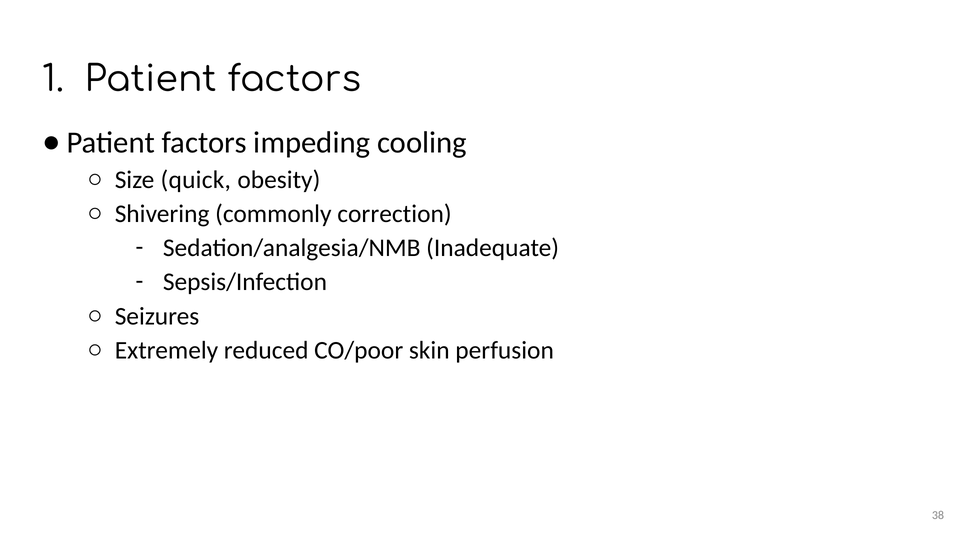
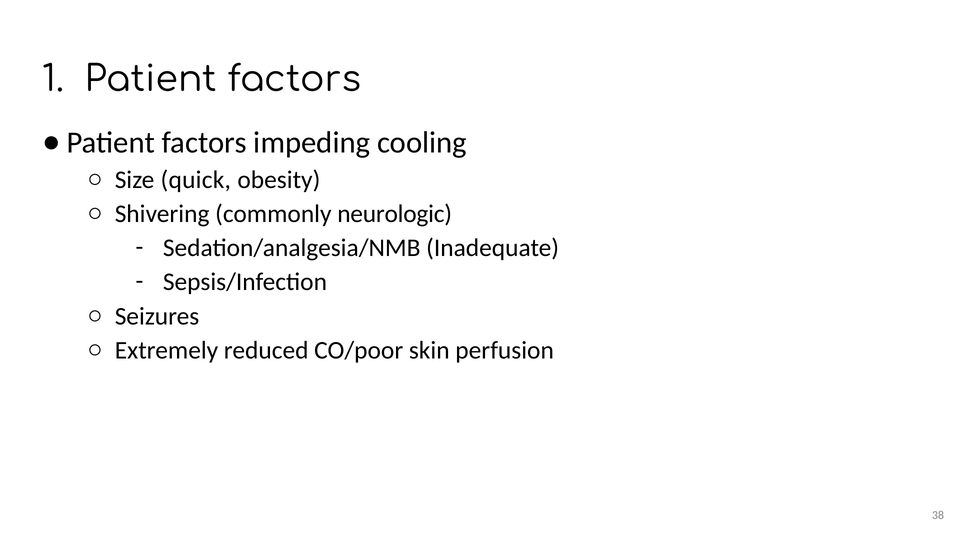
correction: correction -> neurologic
